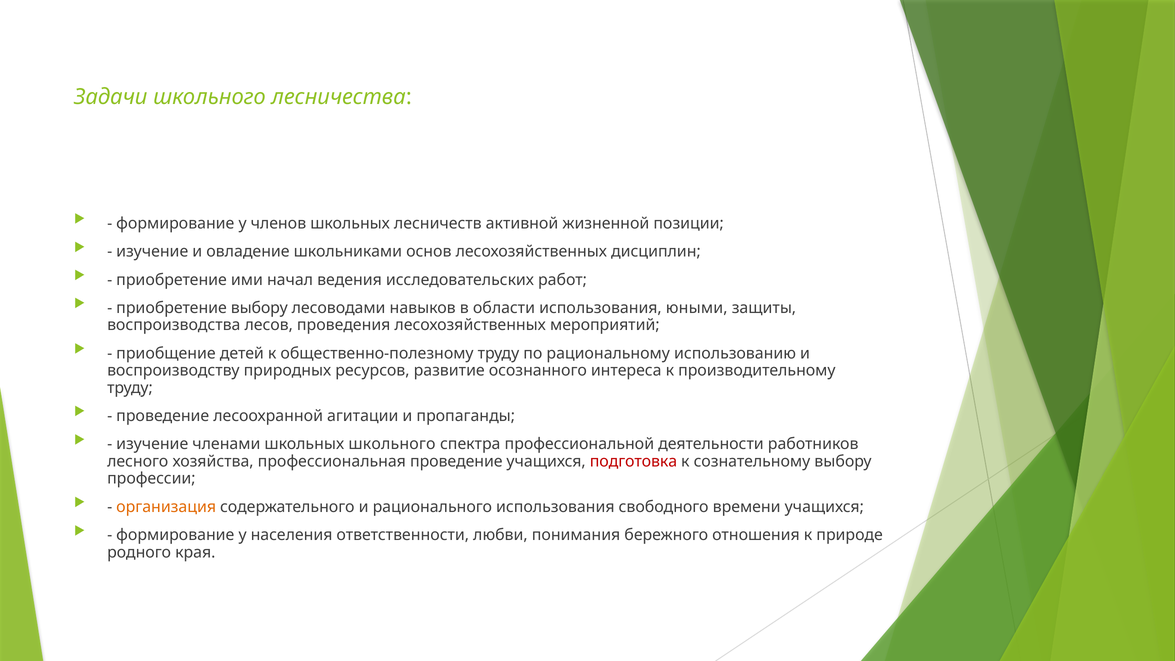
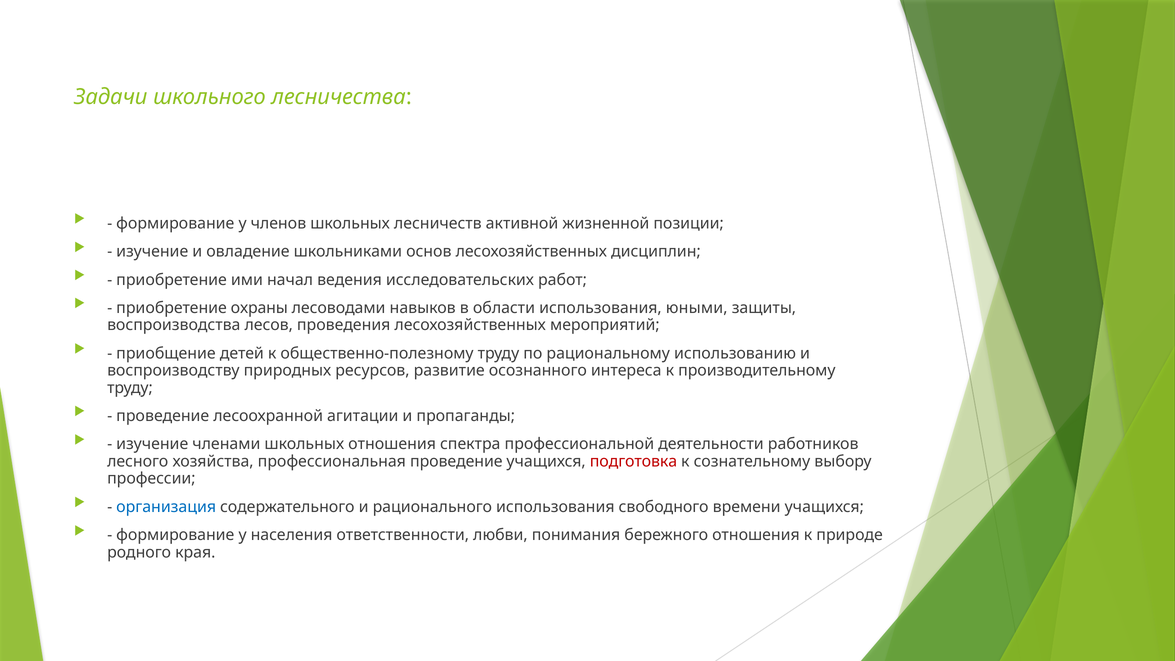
приобретение выбору: выбору -> охраны
школьных школьного: школьного -> отношения
организация colour: orange -> blue
